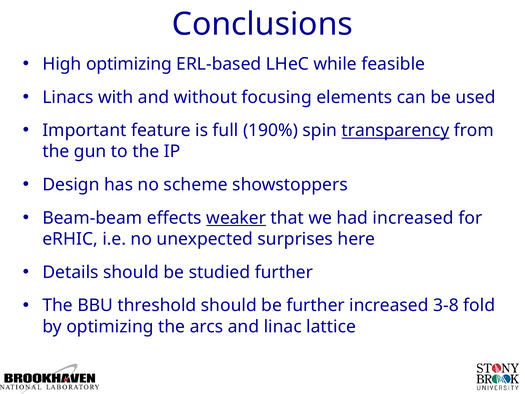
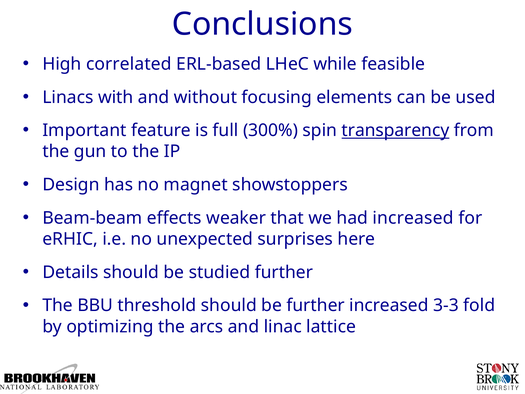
High optimizing: optimizing -> correlated
190%: 190% -> 300%
scheme: scheme -> magnet
weaker underline: present -> none
3-8: 3-8 -> 3-3
